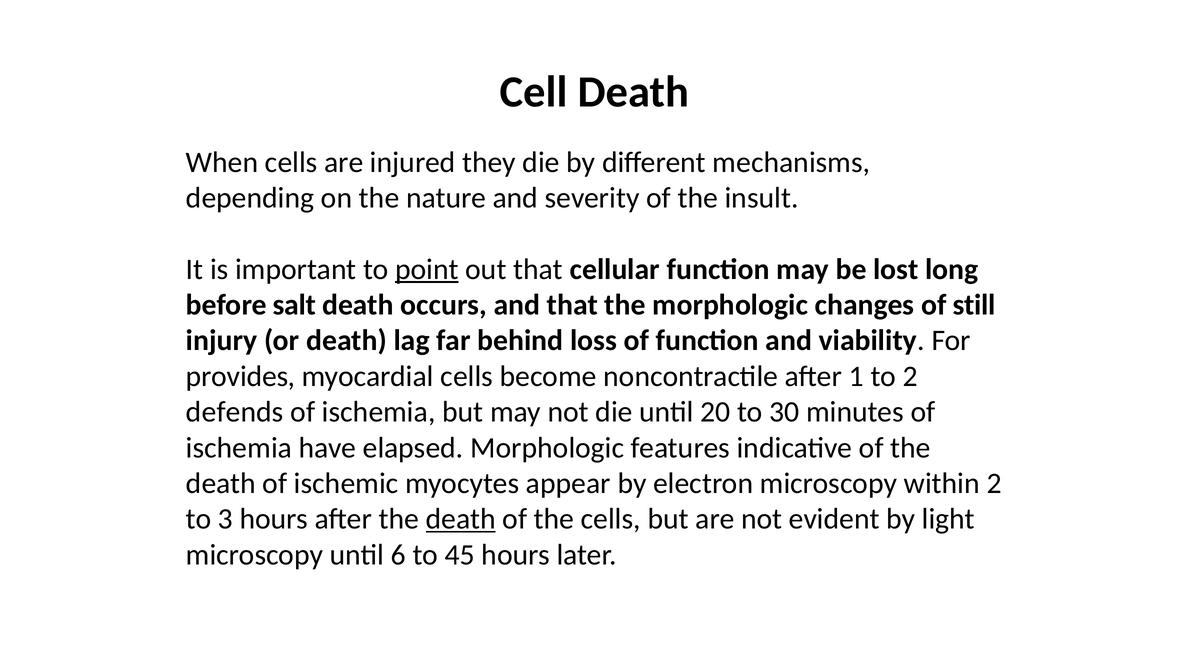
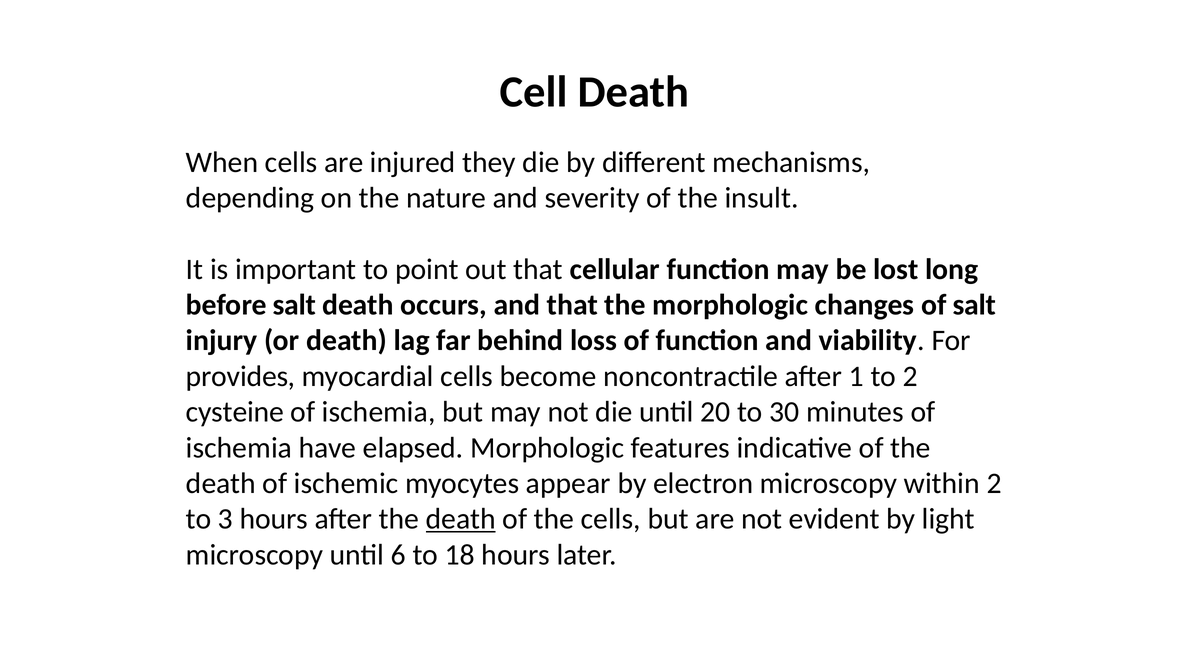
point underline: present -> none
of still: still -> salt
defends: defends -> cysteine
45: 45 -> 18
